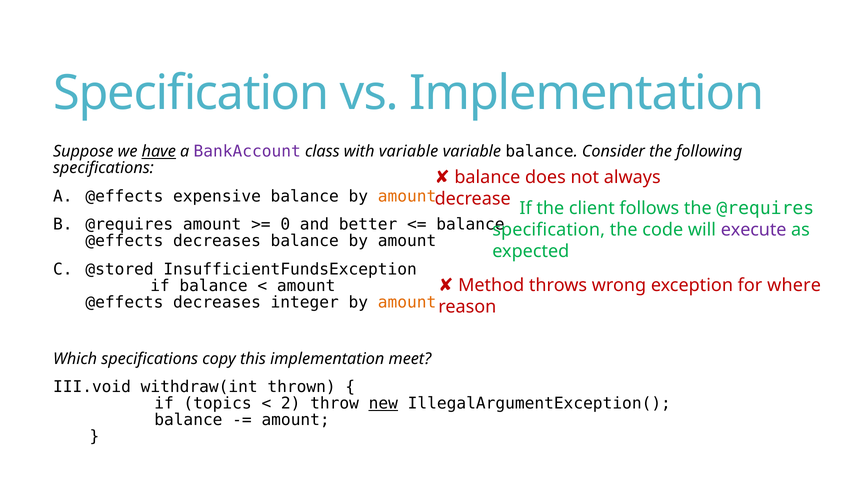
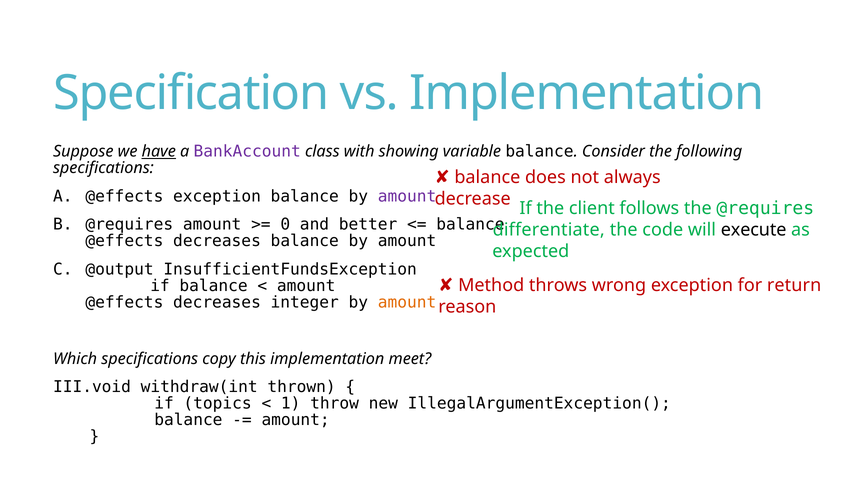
with variable: variable -> showing
@effects expensive: expensive -> exception
amount at (407, 196) colour: orange -> purple
specification at (549, 230): specification -> differentiate
execute colour: purple -> black
@stored: @stored -> @output
where: where -> return
2: 2 -> 1
new underline: present -> none
